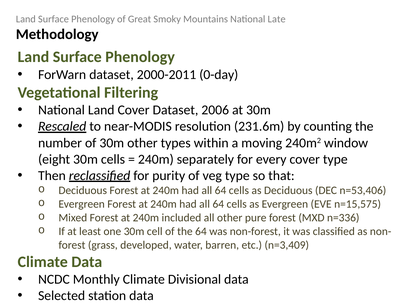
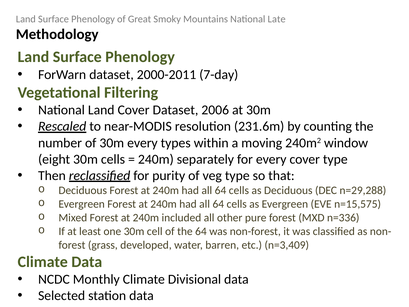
0-day: 0-day -> 7-day
30m other: other -> every
n=53,406: n=53,406 -> n=29,288
